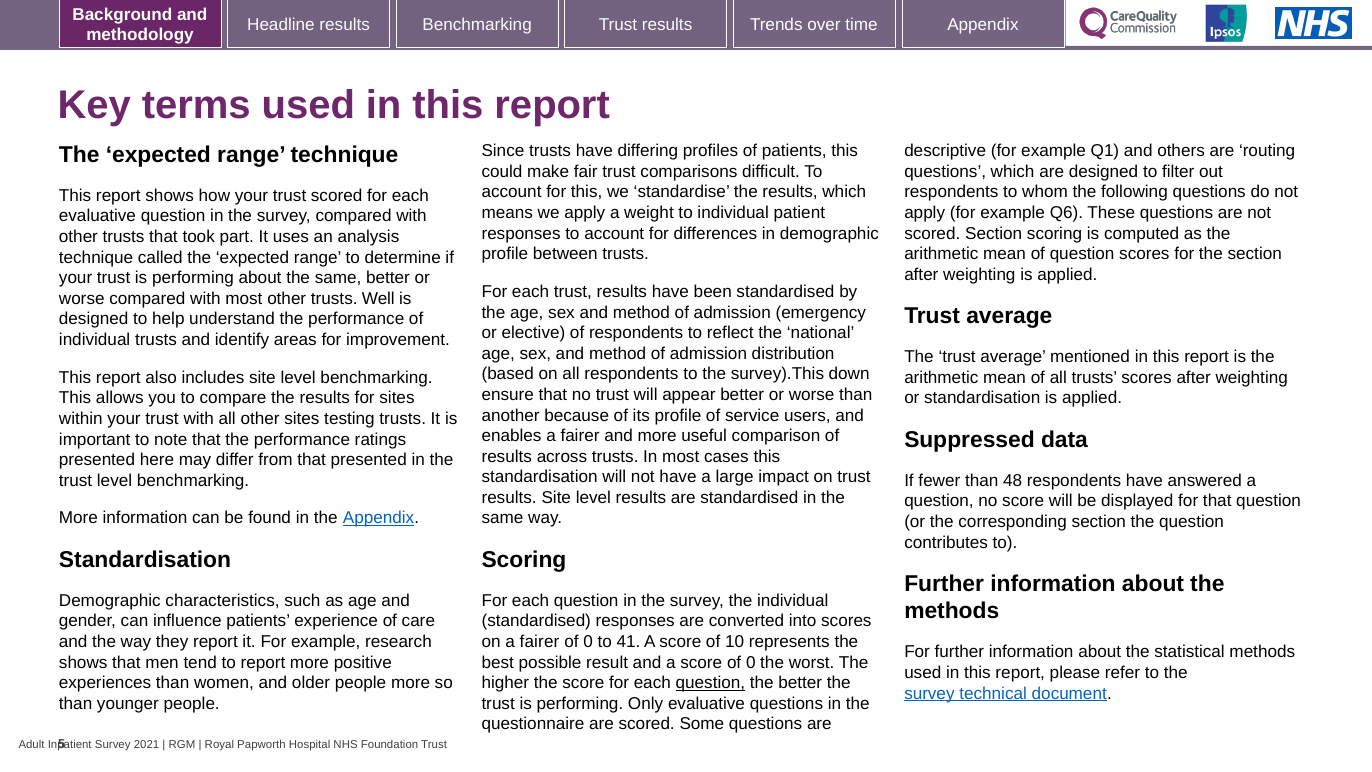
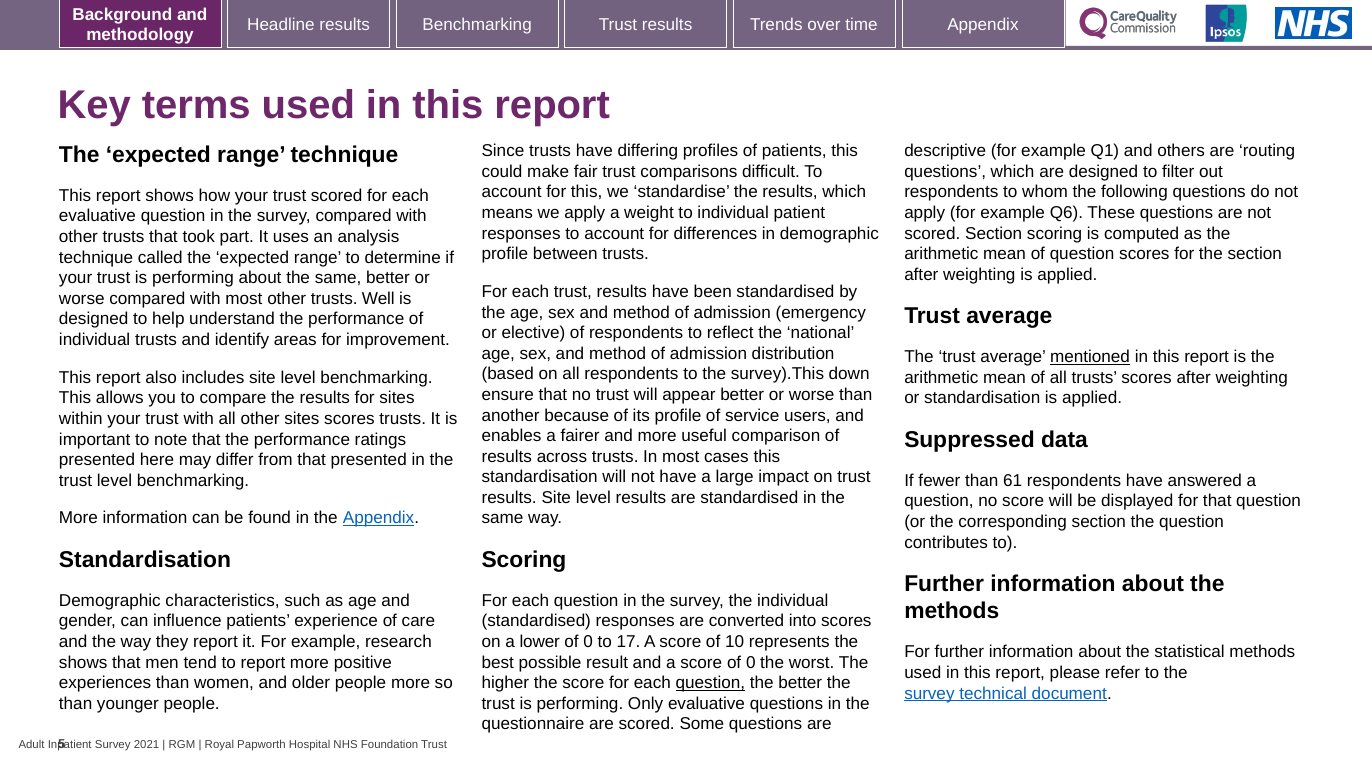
mentioned underline: none -> present
sites testing: testing -> scores
48: 48 -> 61
on a fairer: fairer -> lower
41: 41 -> 17
